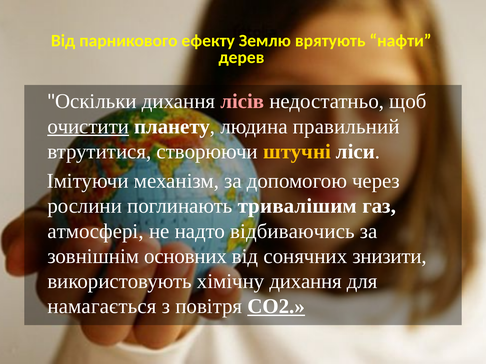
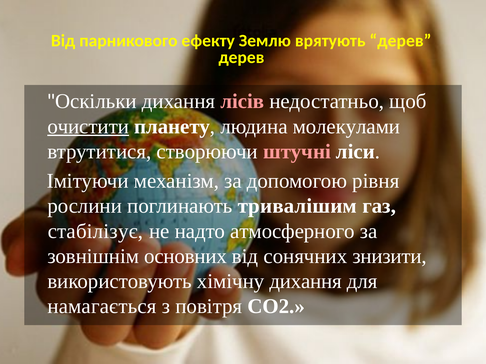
врятують нафти: нафти -> дерев
правильний: правильний -> молекулами
штучні colour: yellow -> pink
через: через -> рівня
атмосфері: атмосфері -> стабілізує
відбиваючись: відбиваючись -> атмосферного
СО2 underline: present -> none
